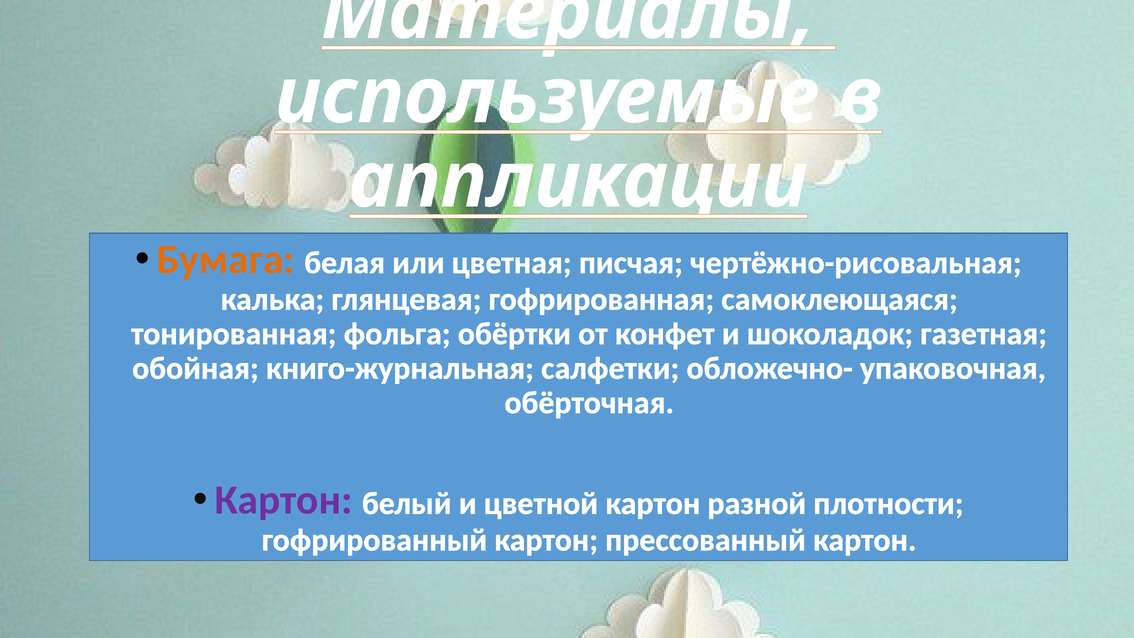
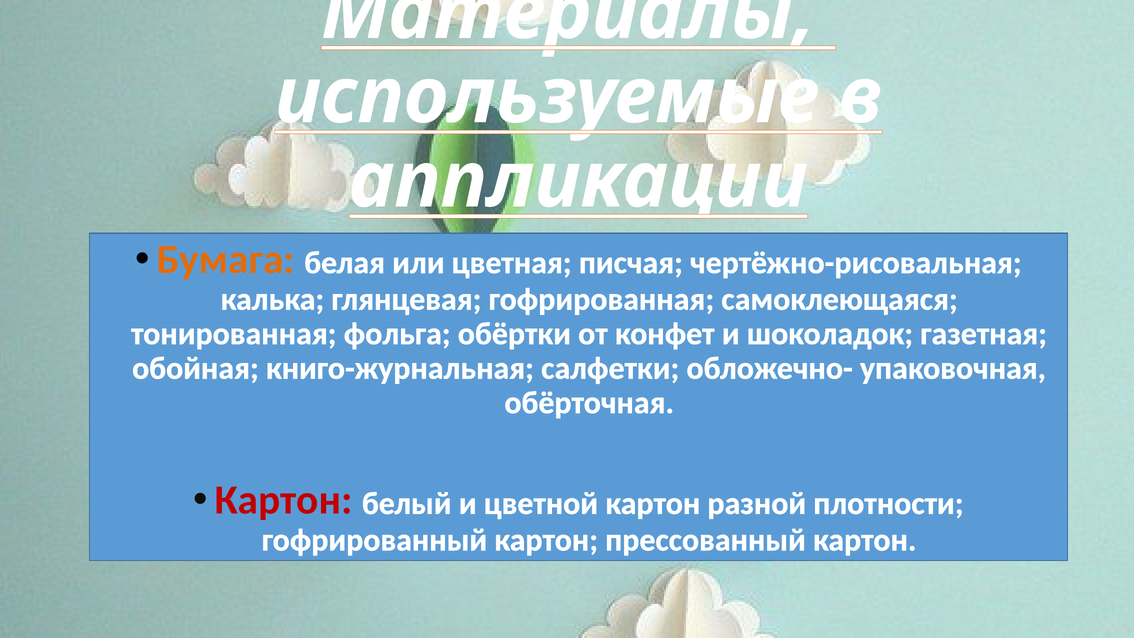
Картон at (284, 500) colour: purple -> red
